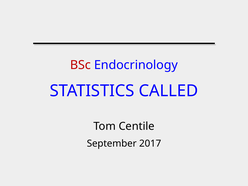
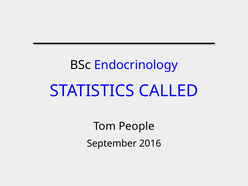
BSc colour: red -> black
Centile: Centile -> People
2017: 2017 -> 2016
